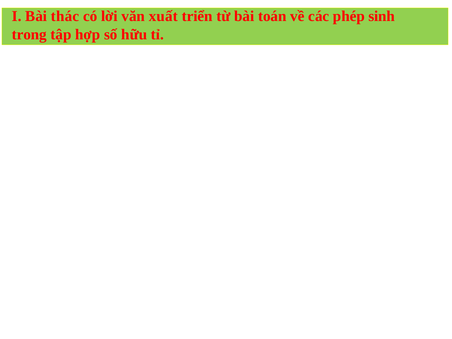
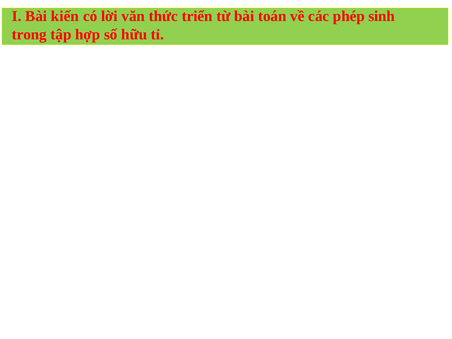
thác: thác -> kiến
xuất: xuất -> thức
